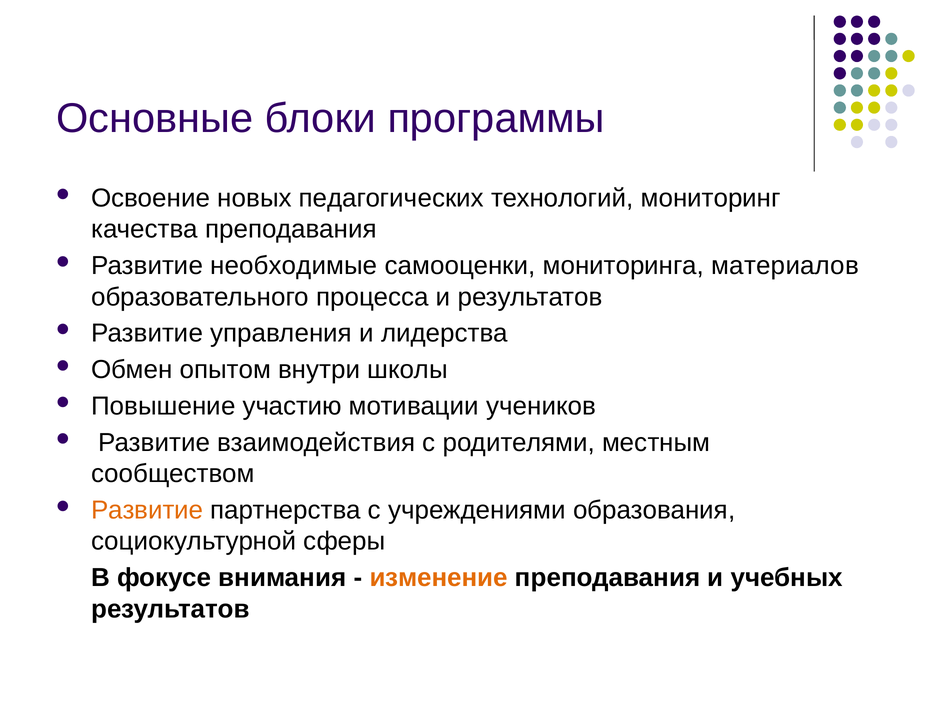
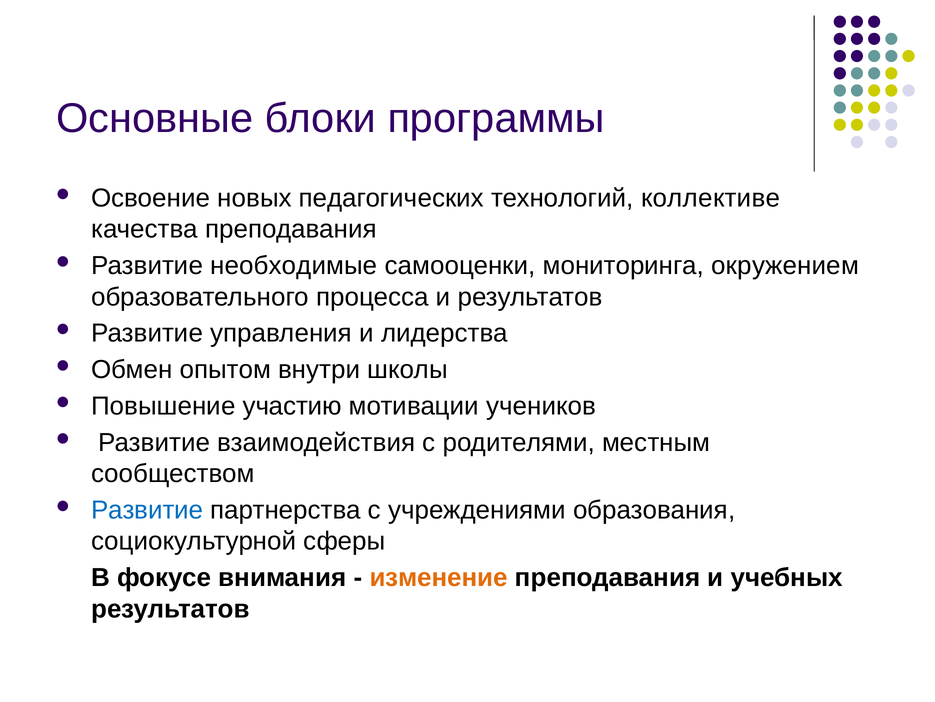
мониторинг: мониторинг -> коллективе
материалов: материалов -> окружением
Развитие at (147, 510) colour: orange -> blue
